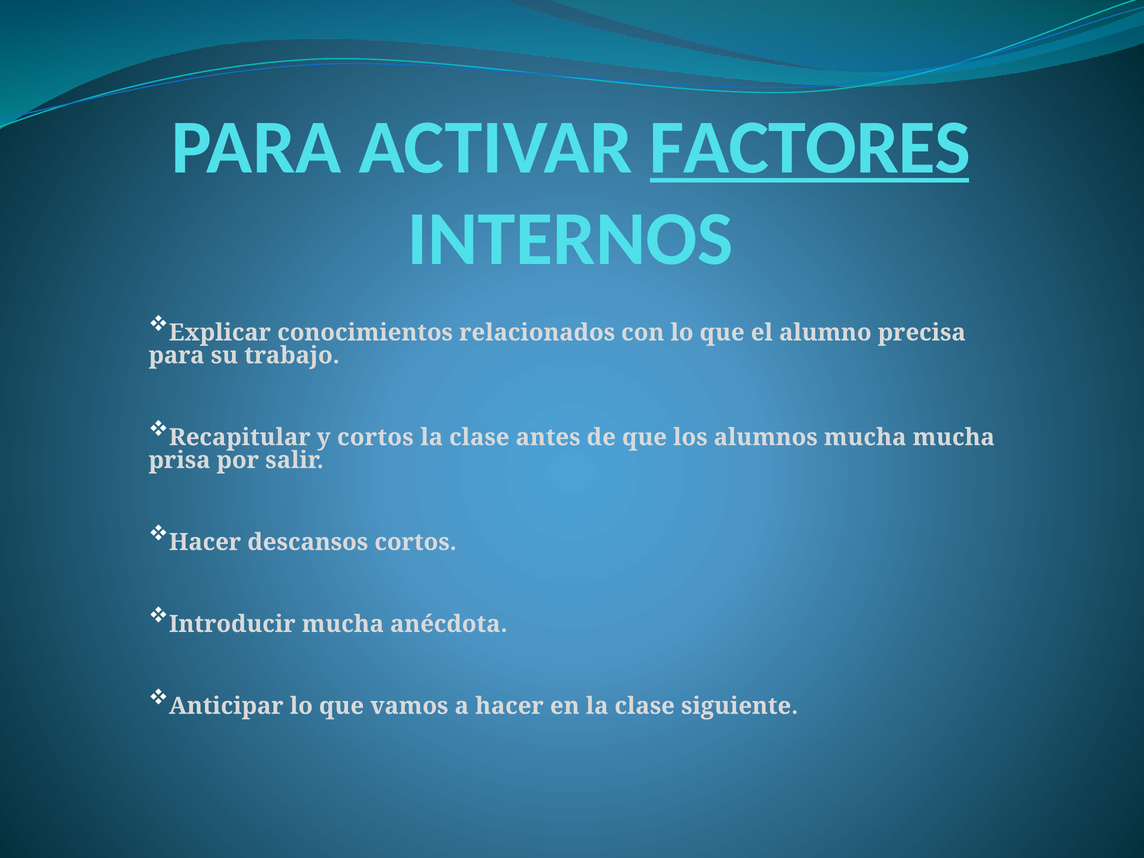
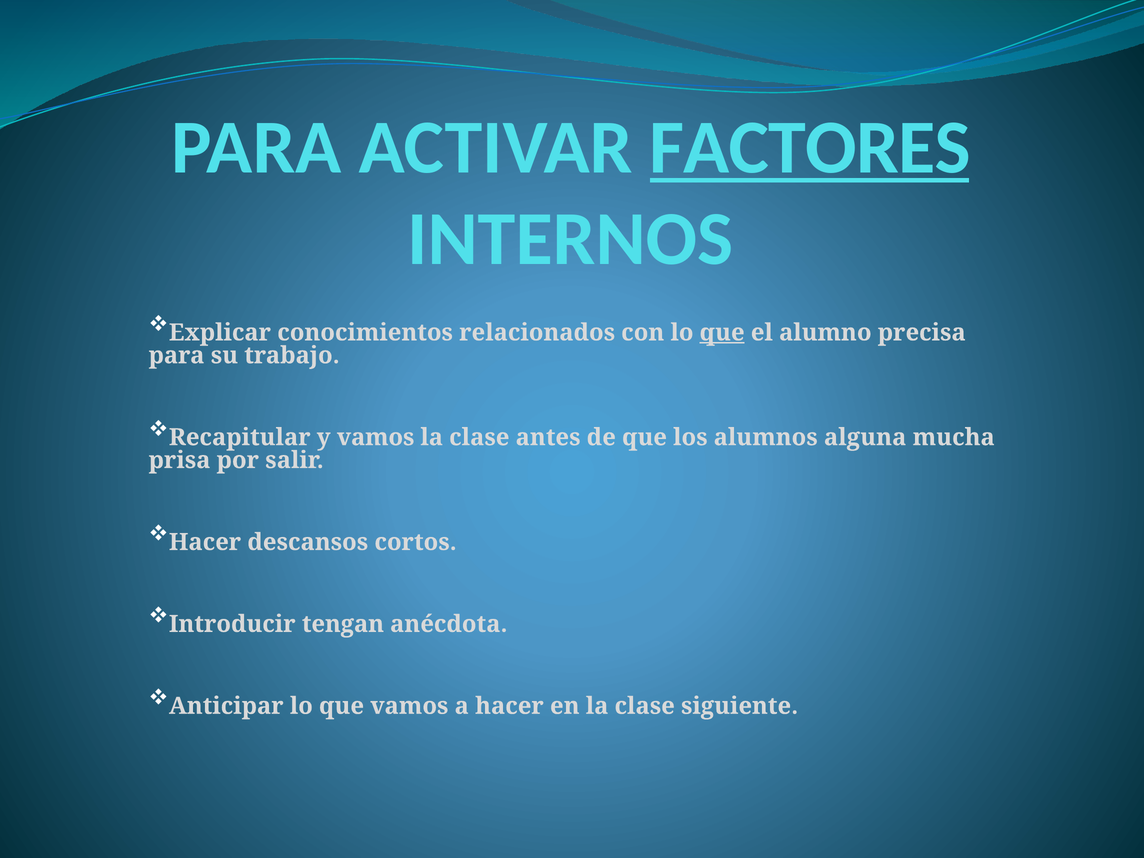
que at (722, 333) underline: none -> present
y cortos: cortos -> vamos
alumnos mucha: mucha -> alguna
Introducir mucha: mucha -> tengan
